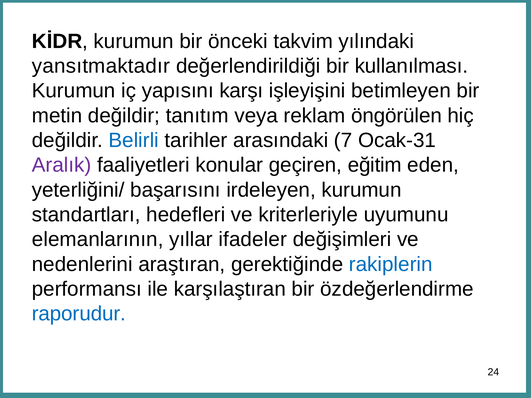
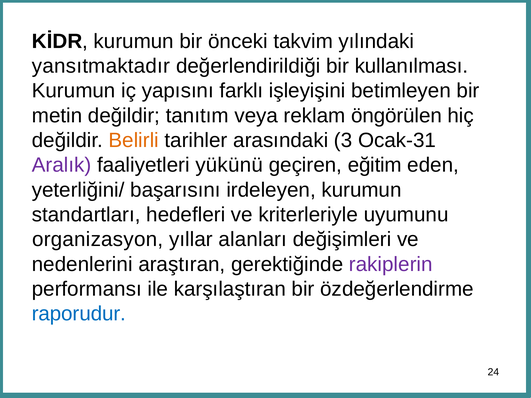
karşı: karşı -> farklı
Belirli colour: blue -> orange
7: 7 -> 3
konular: konular -> yükünü
elemanlarının: elemanlarının -> organizasyon
ifadeler: ifadeler -> alanları
rakiplerin colour: blue -> purple
